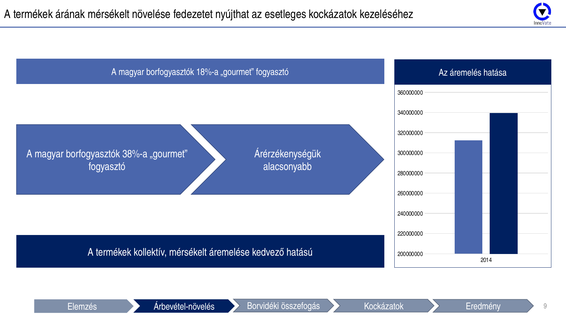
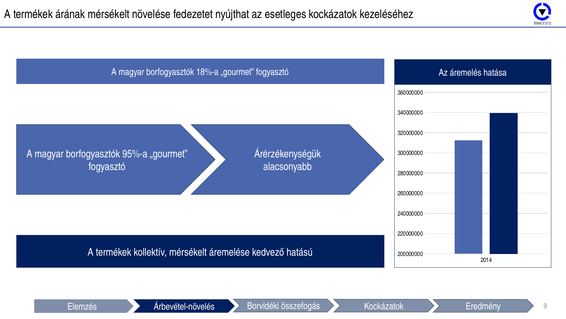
38%-a: 38%-a -> 95%-a
